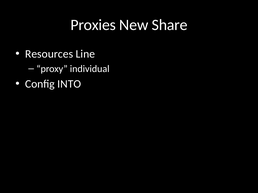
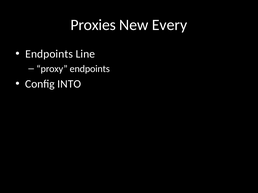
Share: Share -> Every
Resources at (49, 54): Resources -> Endpoints
proxy individual: individual -> endpoints
